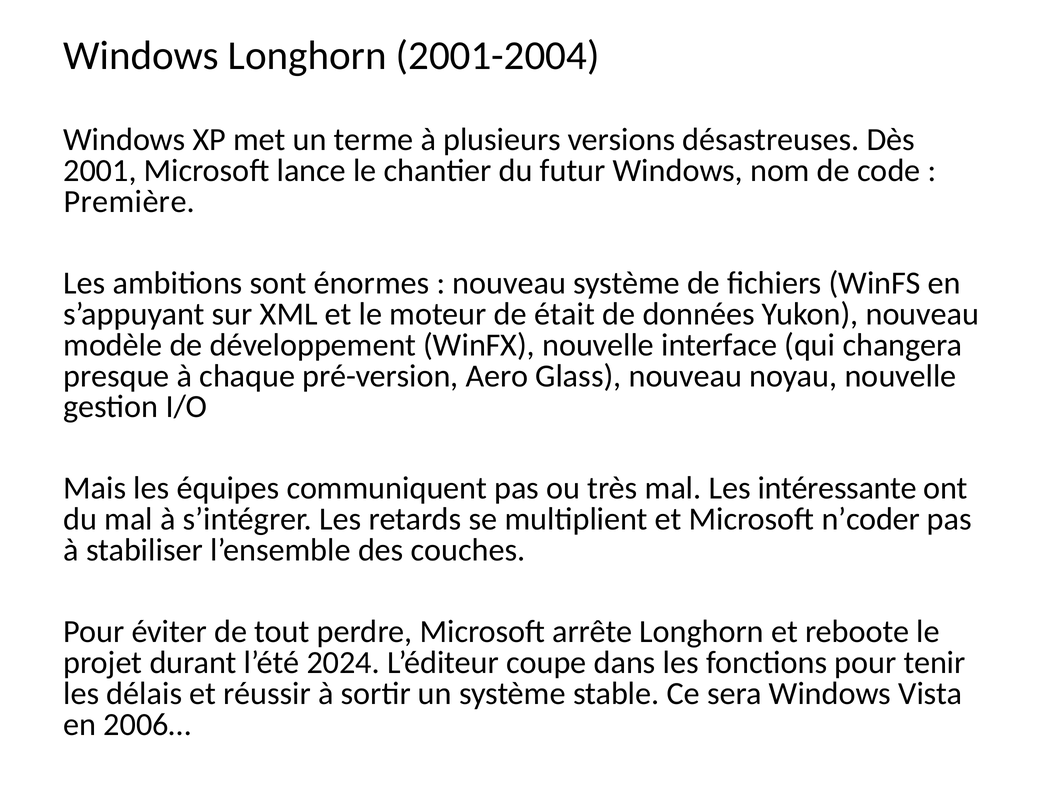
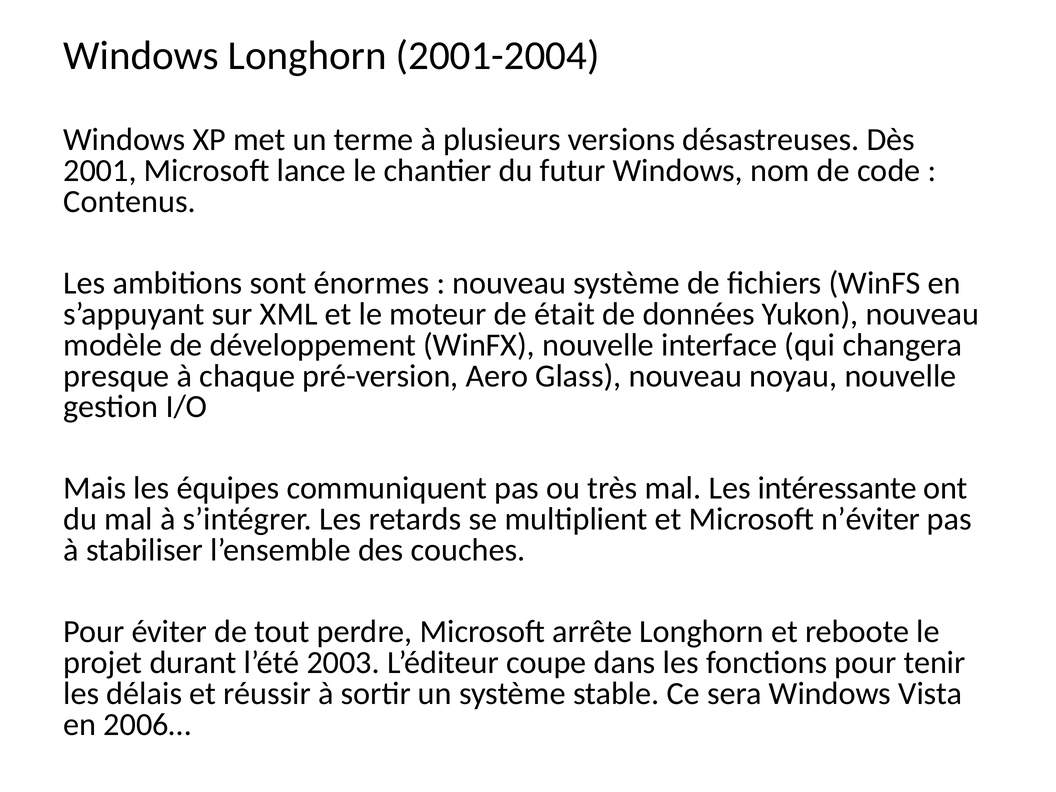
Première: Première -> Contenus
n’coder: n’coder -> n’éviter
2024: 2024 -> 2003
